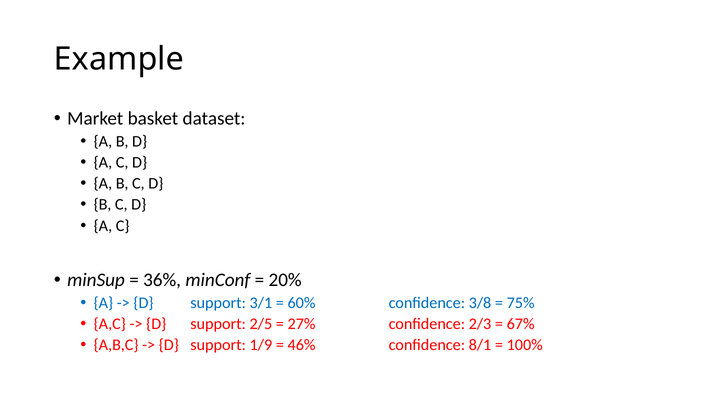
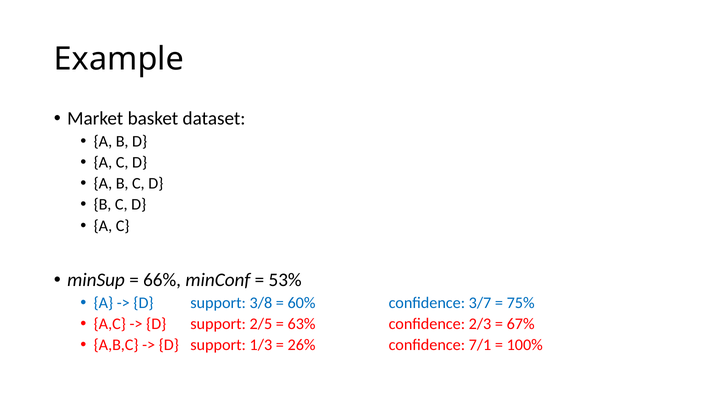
36%: 36% -> 66%
20%: 20% -> 53%
3/1: 3/1 -> 3/8
3/8: 3/8 -> 3/7
27%: 27% -> 63%
1/9: 1/9 -> 1/3
46%: 46% -> 26%
8/1: 8/1 -> 7/1
